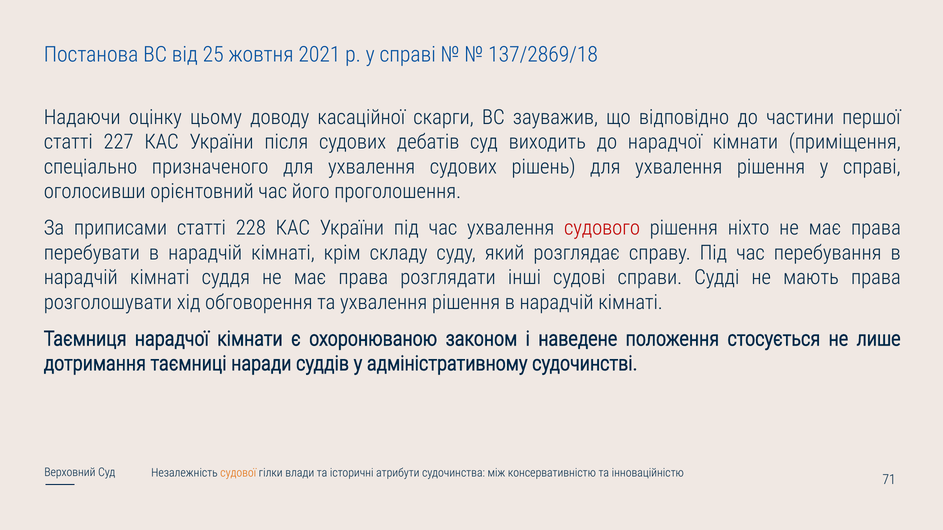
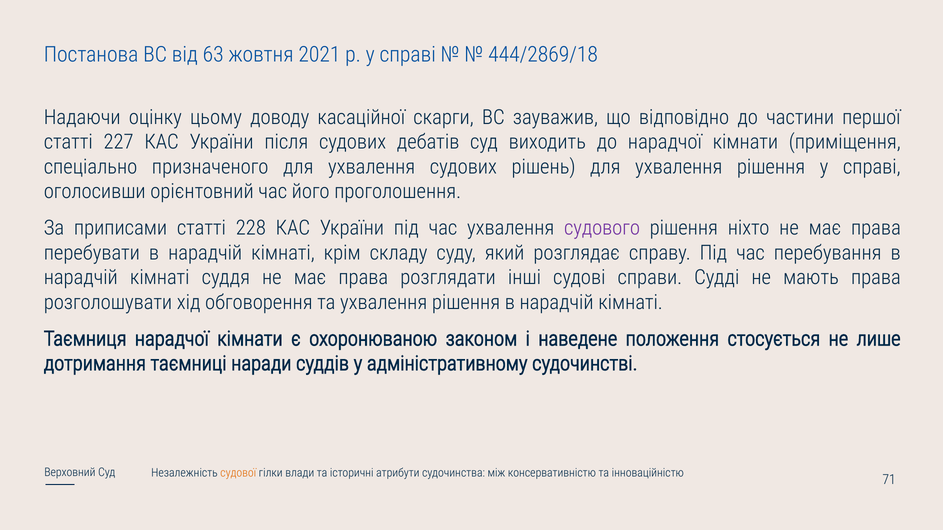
25: 25 -> 63
137/2869/18: 137/2869/18 -> 444/2869/18
судового colour: red -> purple
